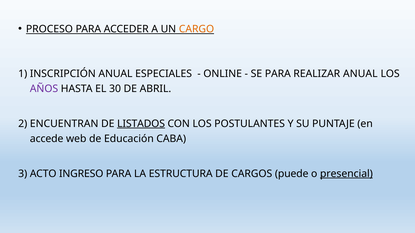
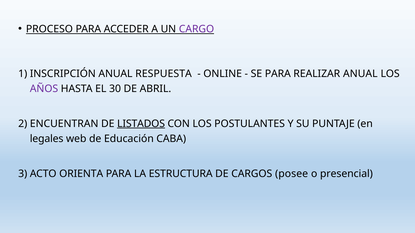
CARGO colour: orange -> purple
ESPECIALES: ESPECIALES -> RESPUESTA
accede: accede -> legales
INGRESO: INGRESO -> ORIENTA
puede: puede -> posee
presencial underline: present -> none
